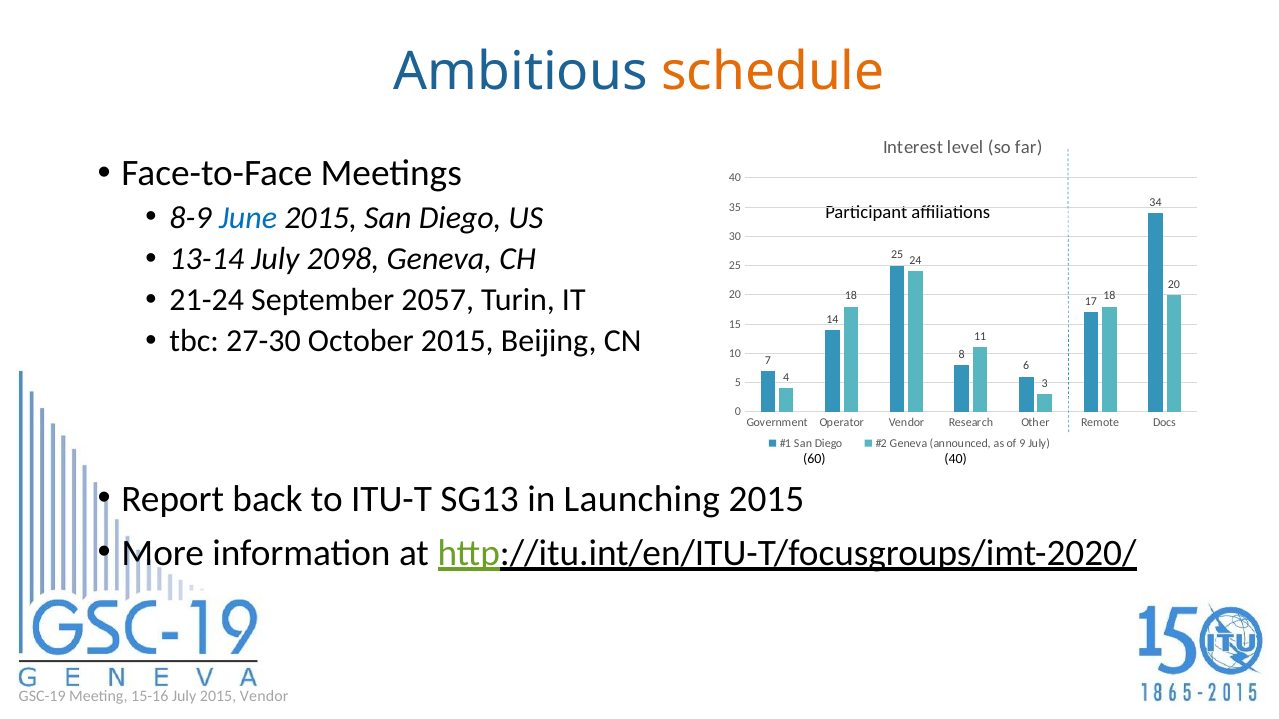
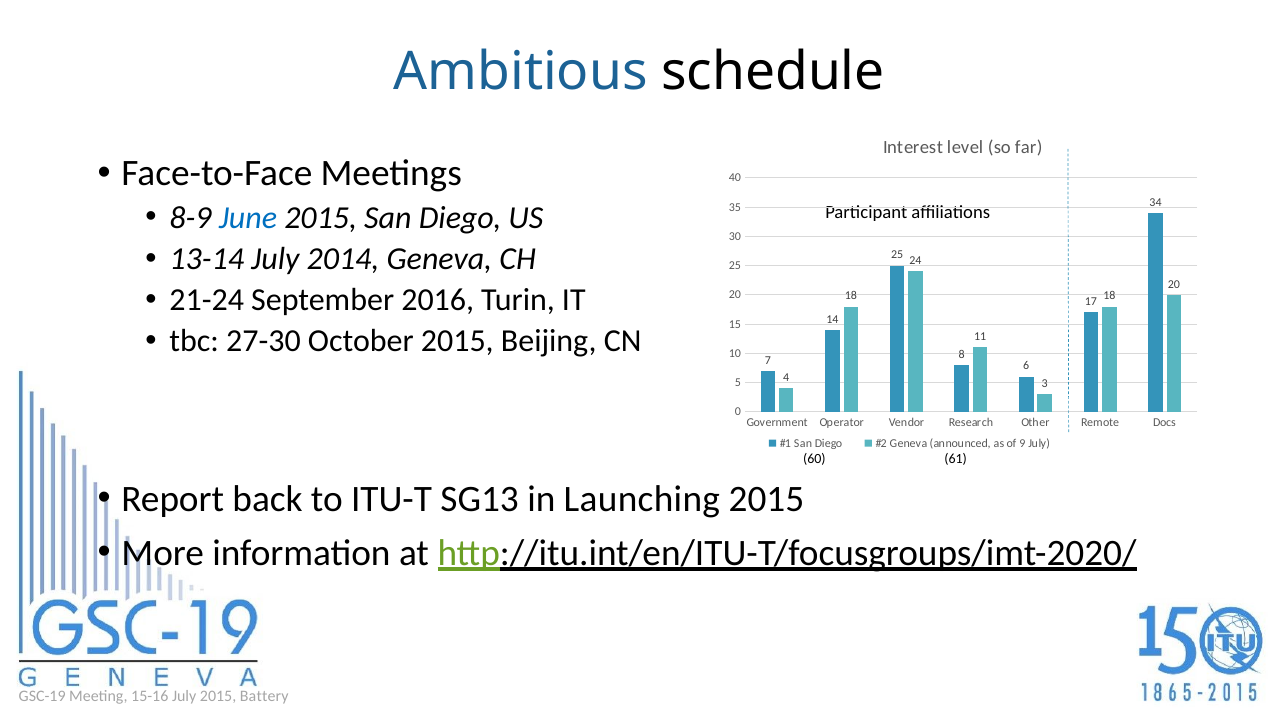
schedule colour: orange -> black
2098: 2098 -> 2014
2057: 2057 -> 2016
60 40: 40 -> 61
2015 Vendor: Vendor -> Battery
